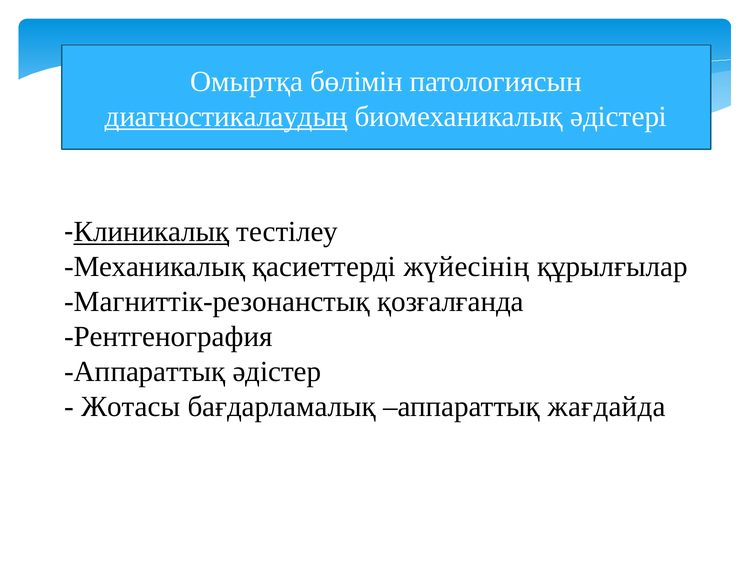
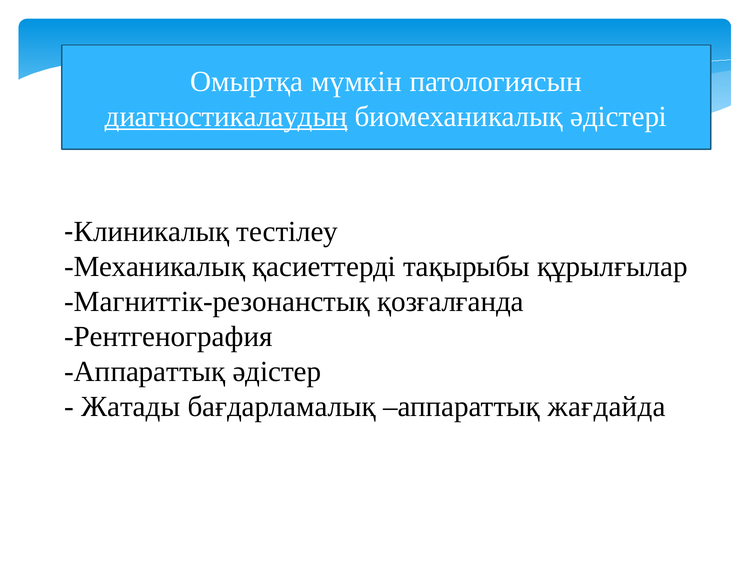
бөлімін: бөлімін -> мүмкін
Клиникалық underline: present -> none
жүйесінің: жүйесінің -> тақырыбы
Жотасы: Жотасы -> Жатады
